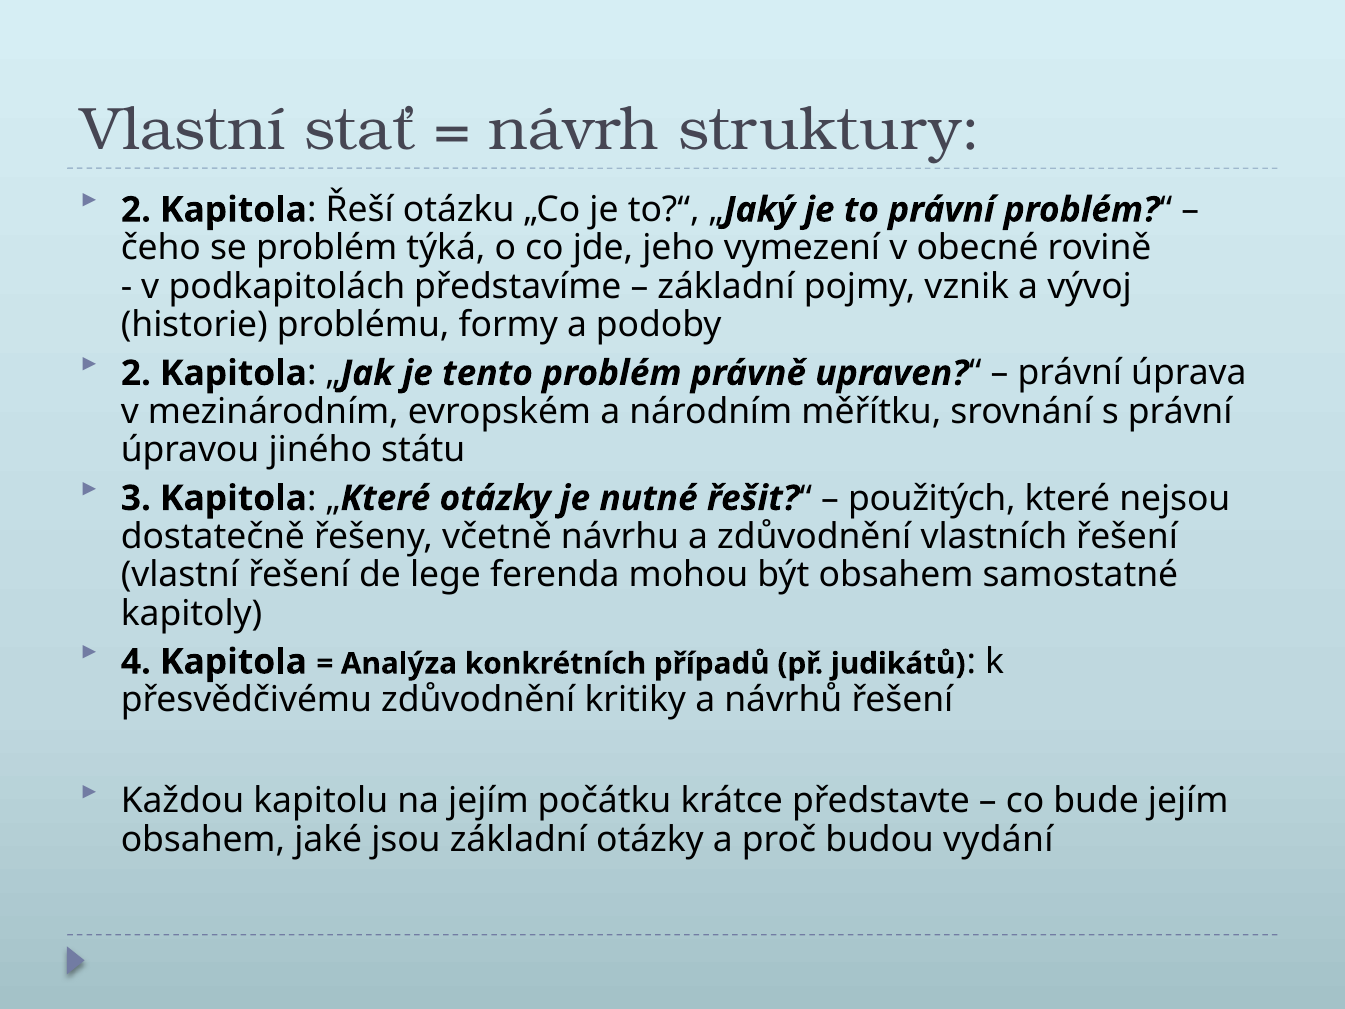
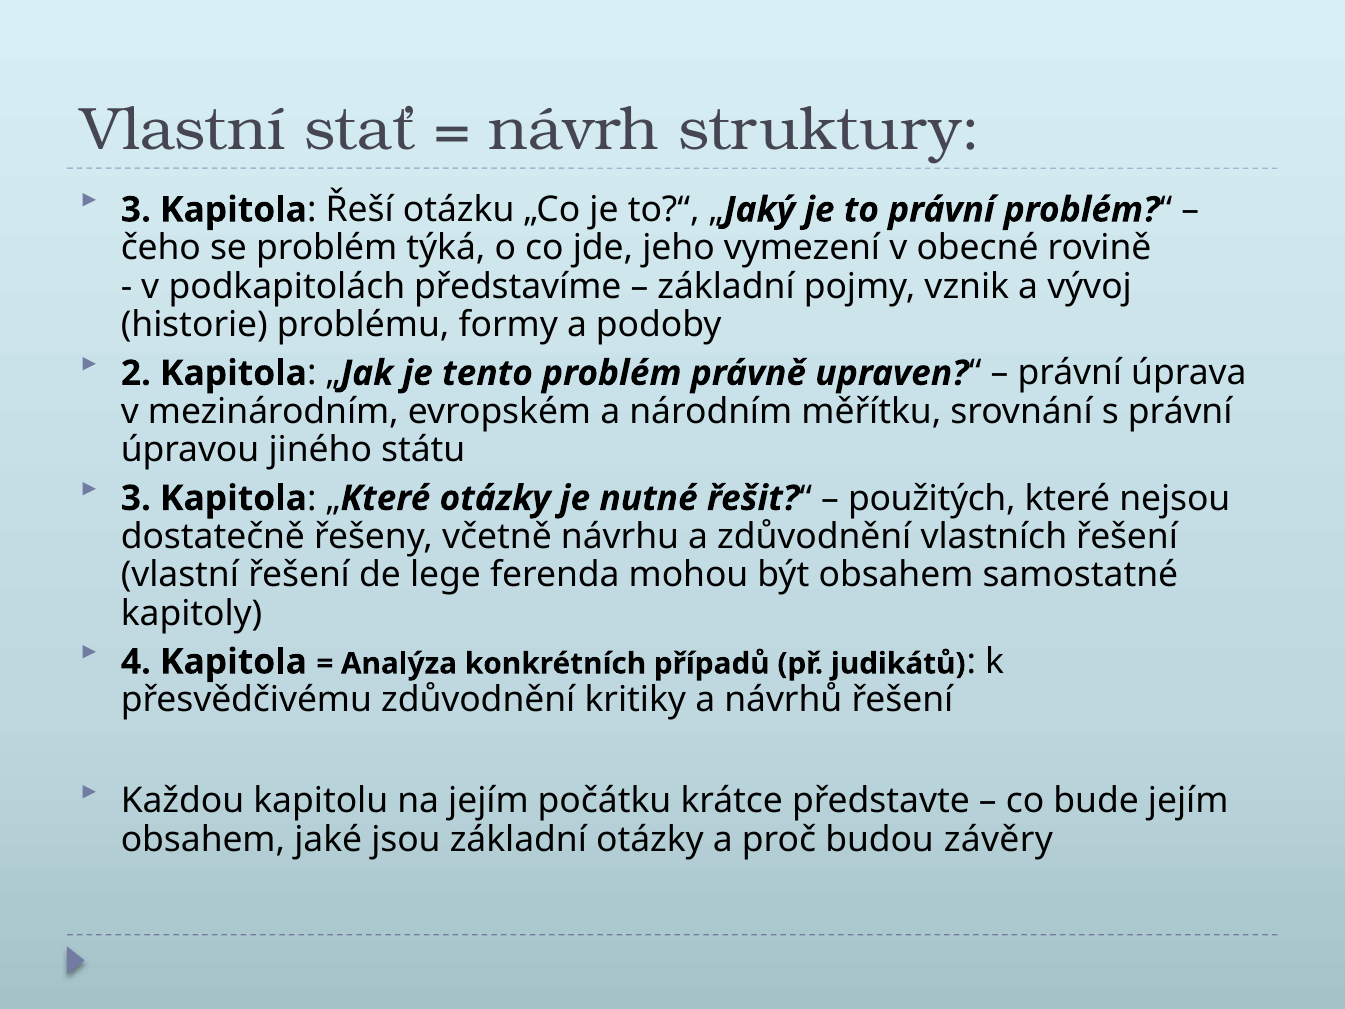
2 at (136, 210): 2 -> 3
vydání: vydání -> závěry
